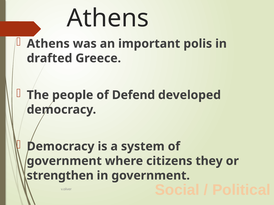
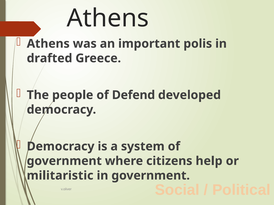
they: they -> help
strengthen: strengthen -> militaristic
